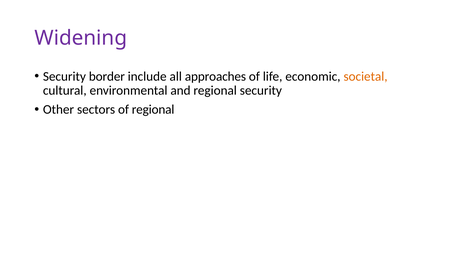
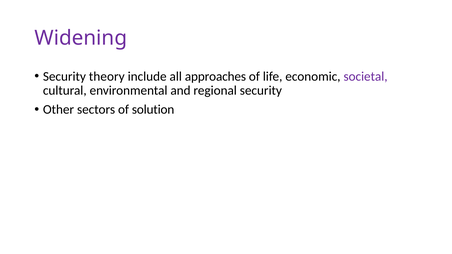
border: border -> theory
societal colour: orange -> purple
of regional: regional -> solution
